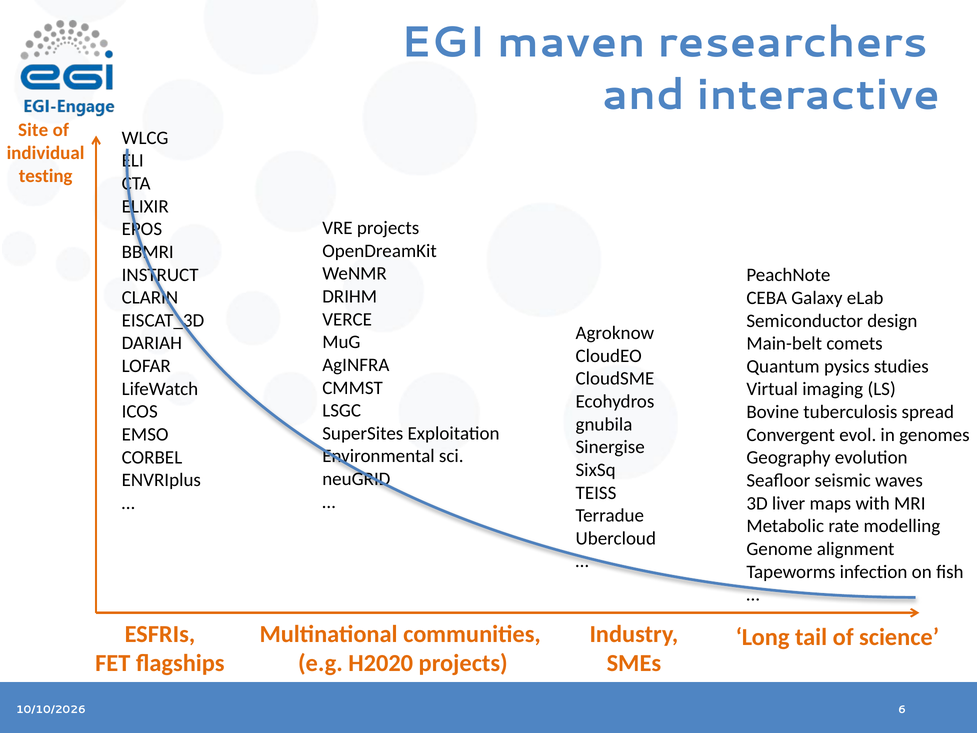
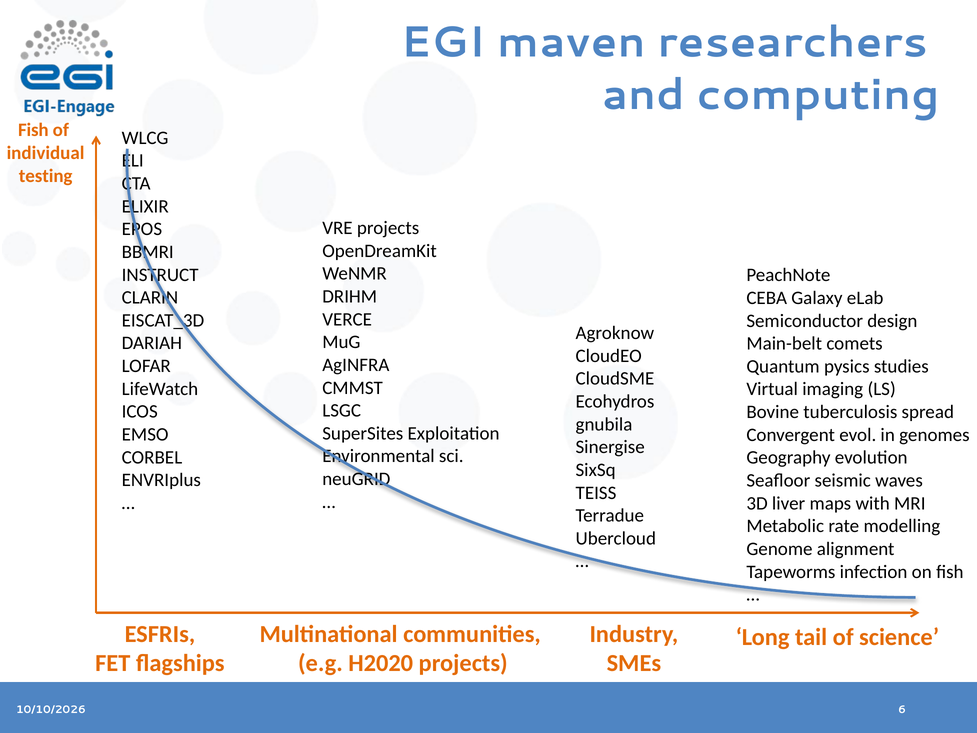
interactive: interactive -> computing
Site at (33, 130): Site -> Fish
